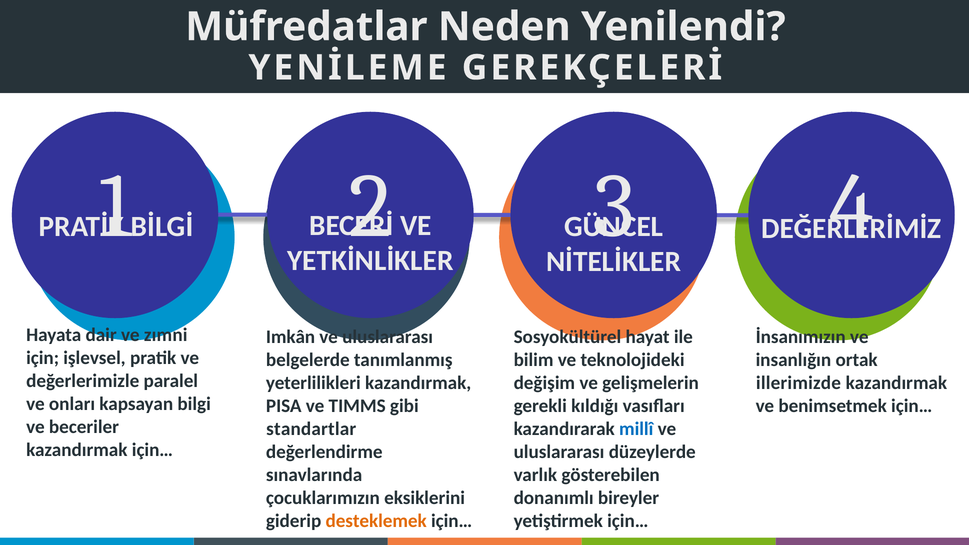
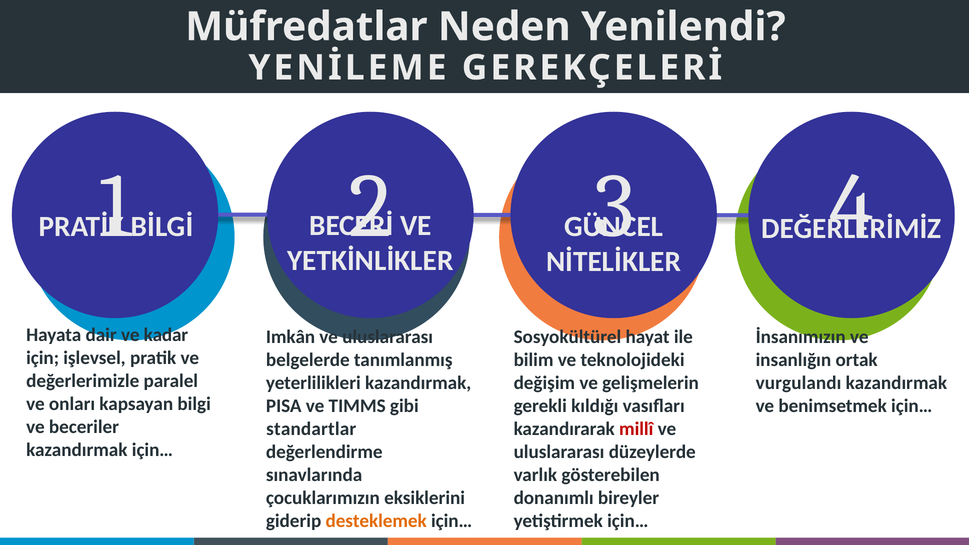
zımni: zımni -> kadar
illerimizde: illerimizde -> vurgulandı
millî colour: blue -> red
